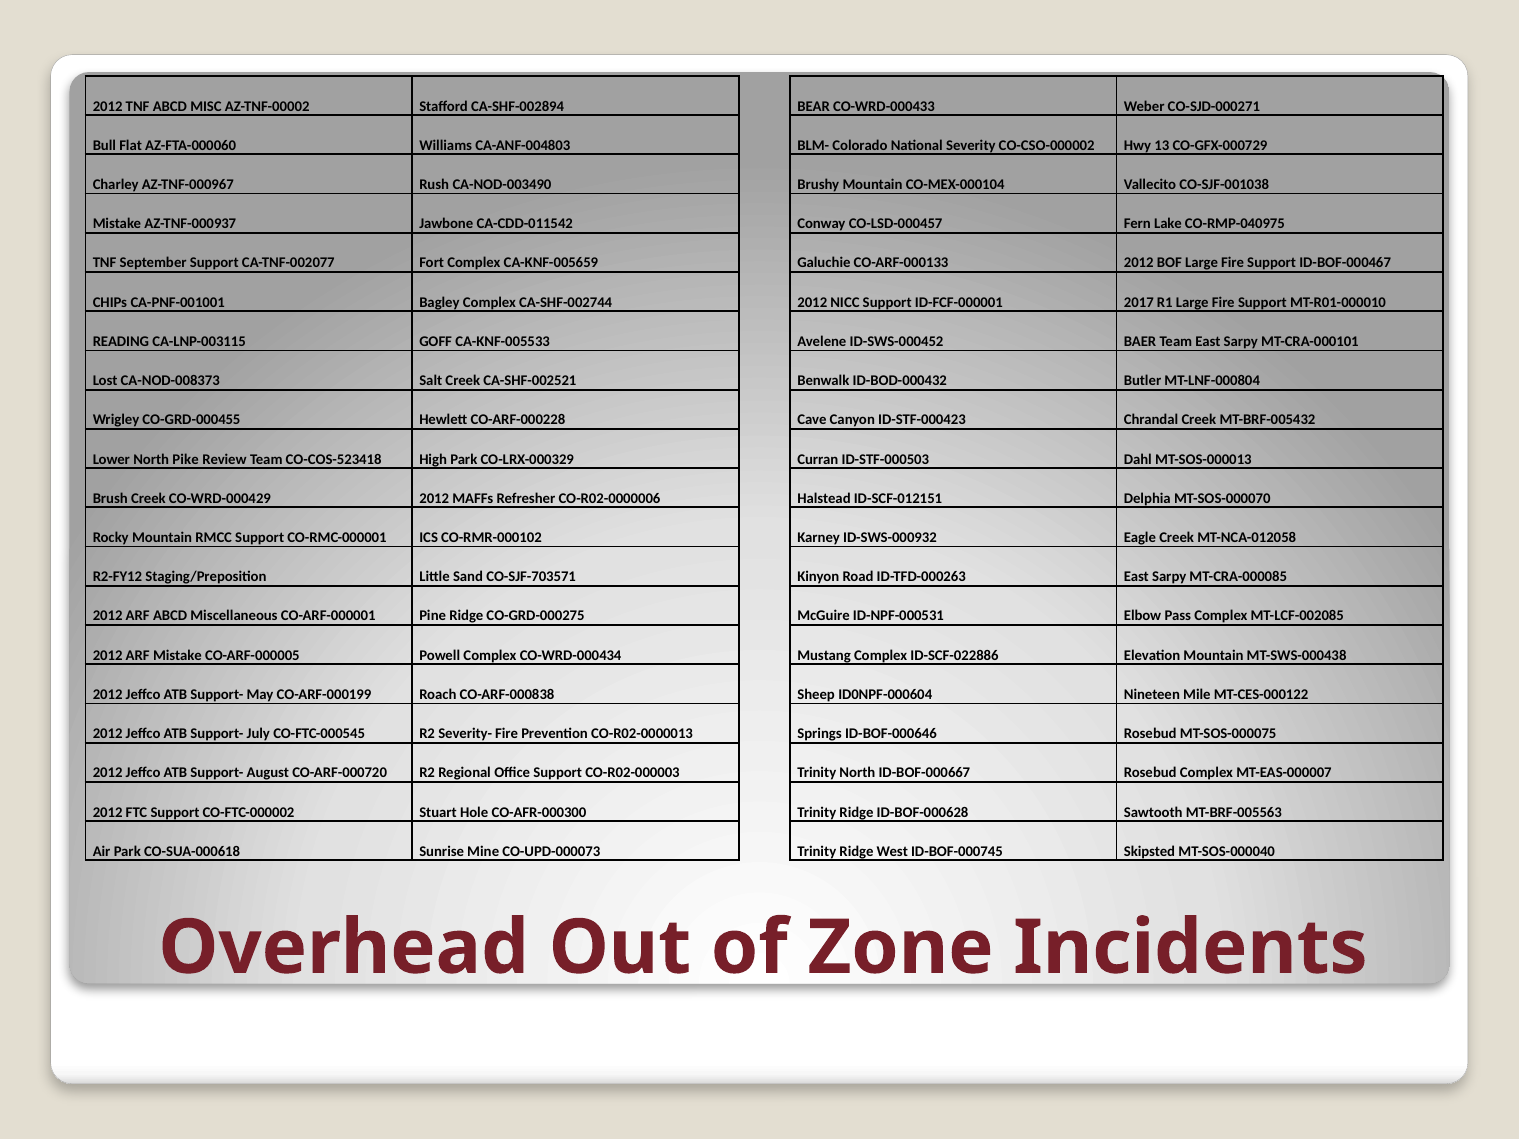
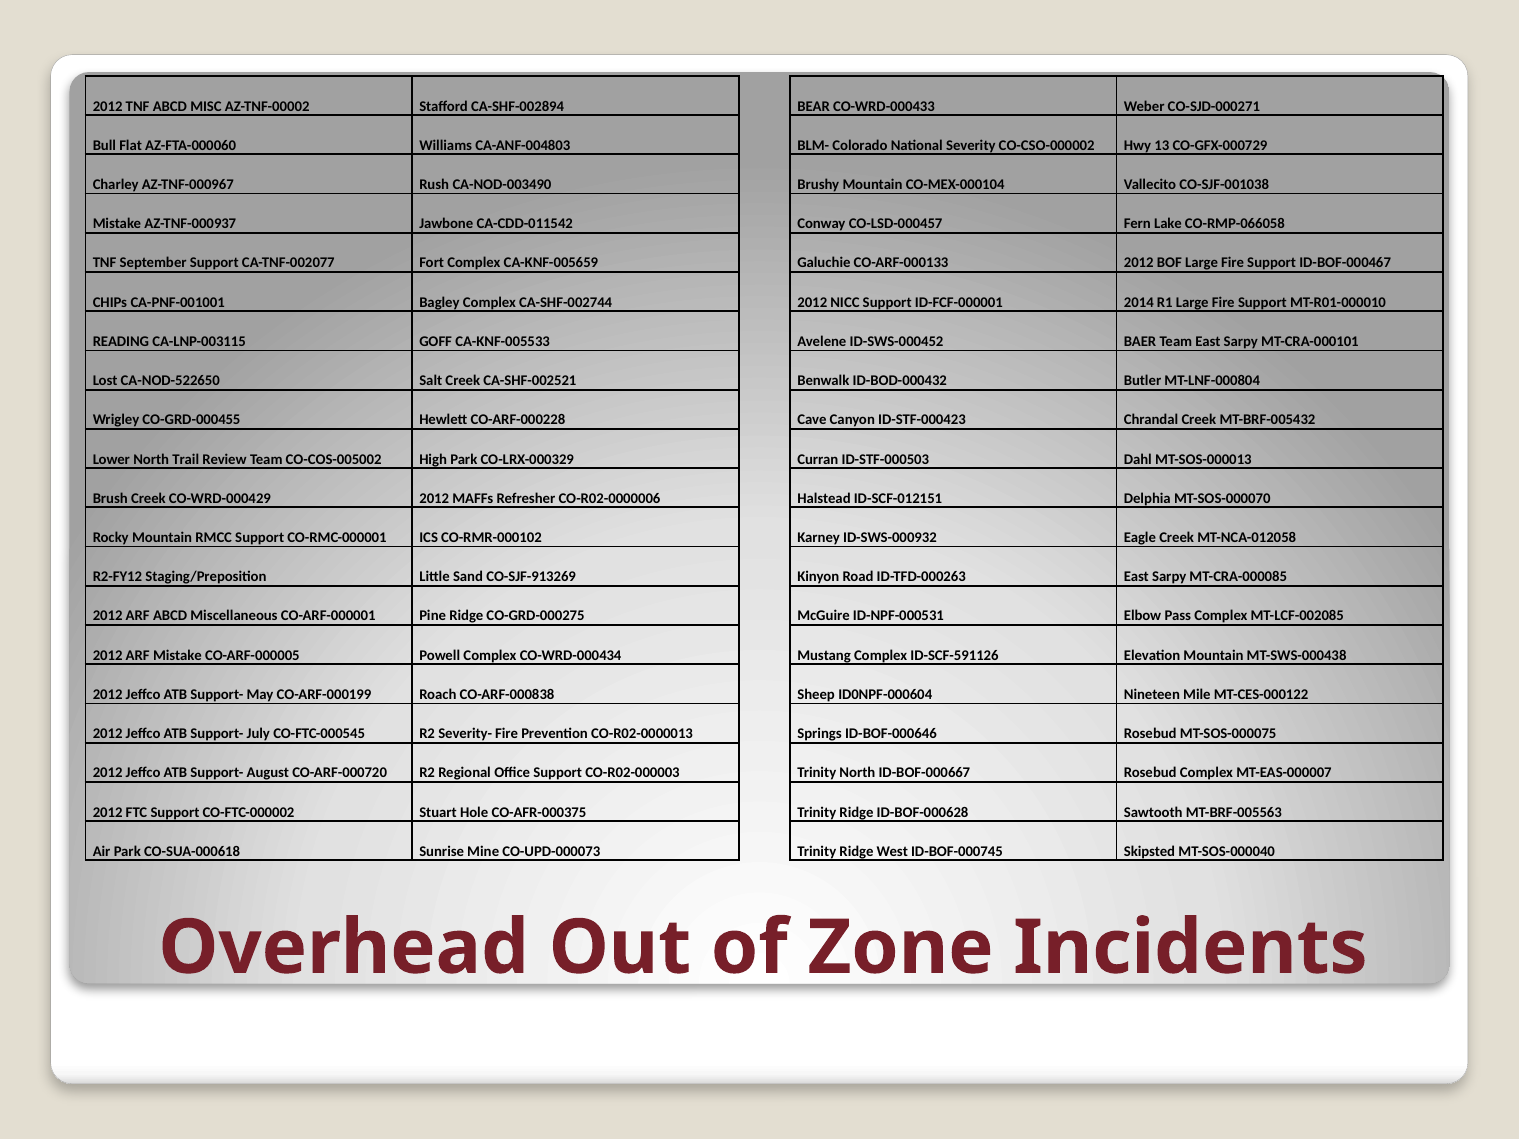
CO-RMP-040975: CO-RMP-040975 -> CO-RMP-066058
2017: 2017 -> 2014
CA-NOD-008373: CA-NOD-008373 -> CA-NOD-522650
Pike: Pike -> Trail
CO-COS-523418: CO-COS-523418 -> CO-COS-005002
CO-SJF-703571: CO-SJF-703571 -> CO-SJF-913269
ID-SCF-022886: ID-SCF-022886 -> ID-SCF-591126
CO-AFR-000300: CO-AFR-000300 -> CO-AFR-000375
